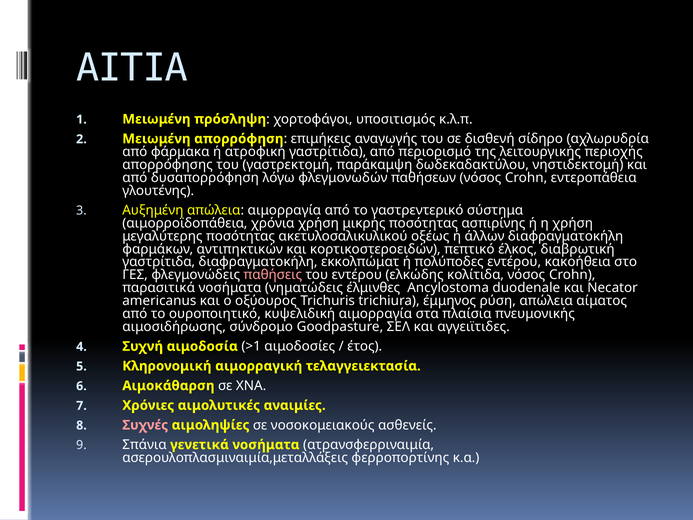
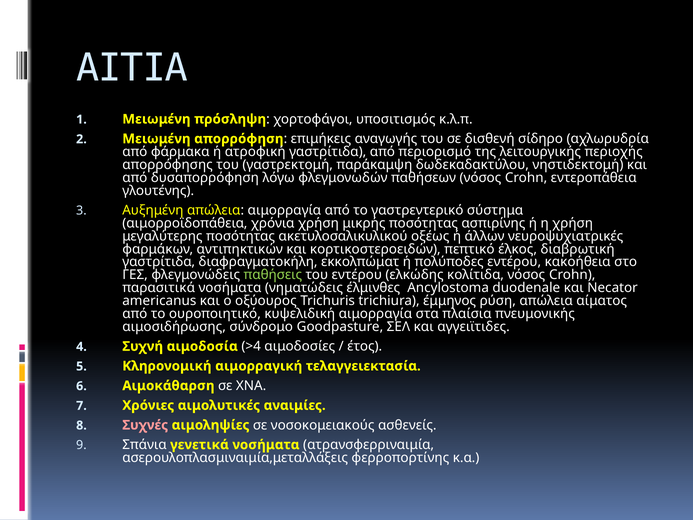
άλλων διαφραγματοκήλη: διαφραγματοκήλη -> νευροψυχιατρικές
παθήσεις colour: pink -> light green
>1: >1 -> >4
